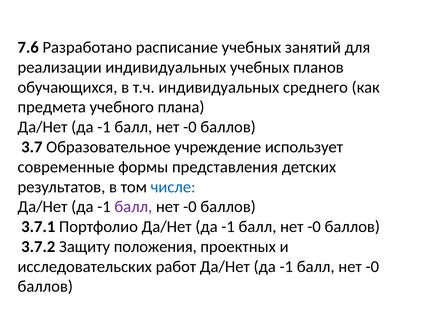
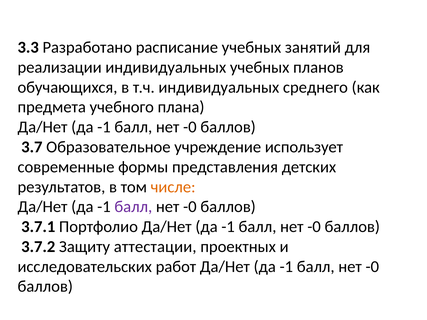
7.6: 7.6 -> 3.3
числе colour: blue -> orange
положения: положения -> аттестации
